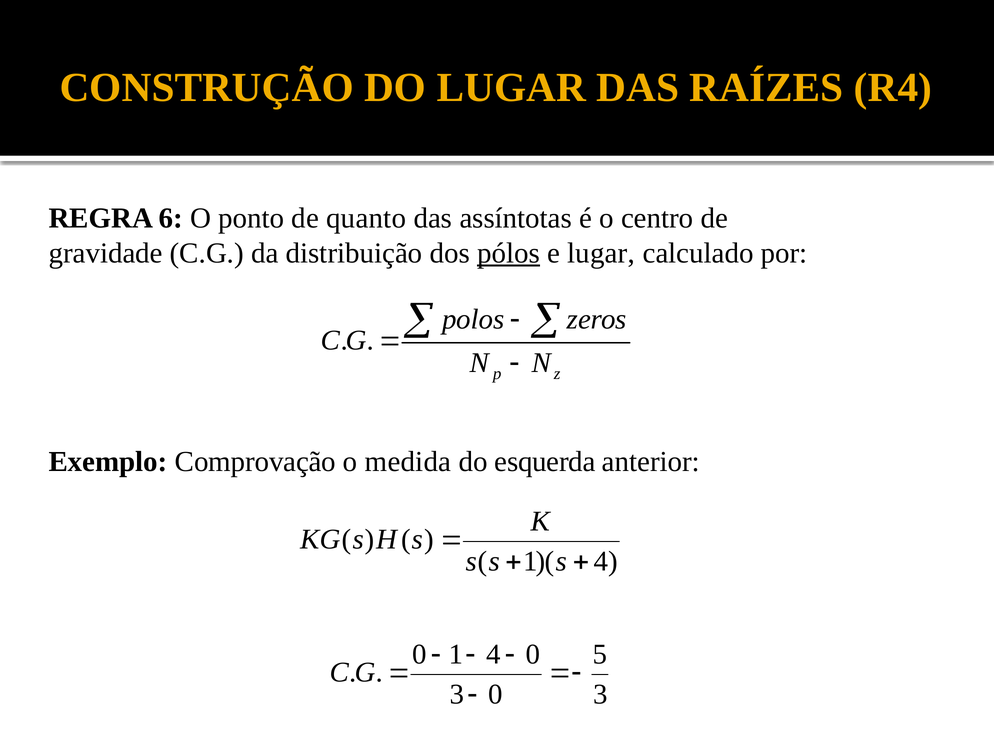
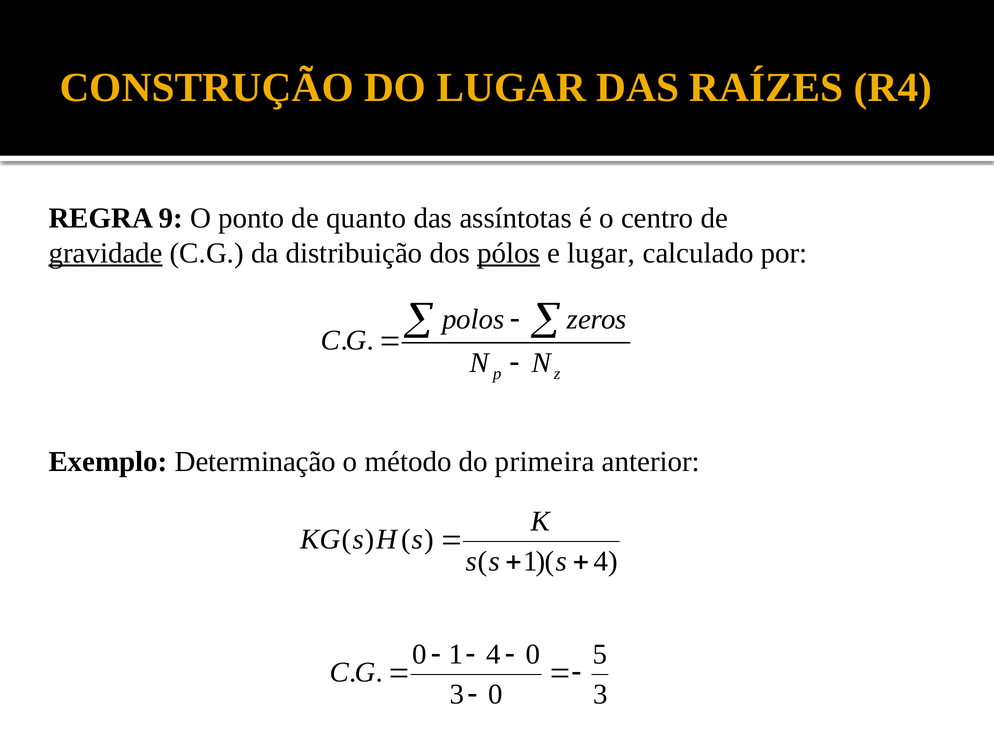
6: 6 -> 9
gravidade underline: none -> present
Comprovação: Comprovação -> Determinação
medida: medida -> método
esquerda: esquerda -> primeira
